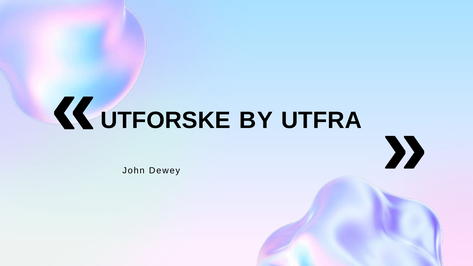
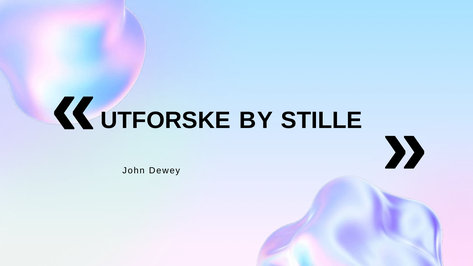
UTFRA: UTFRA -> STILLE
